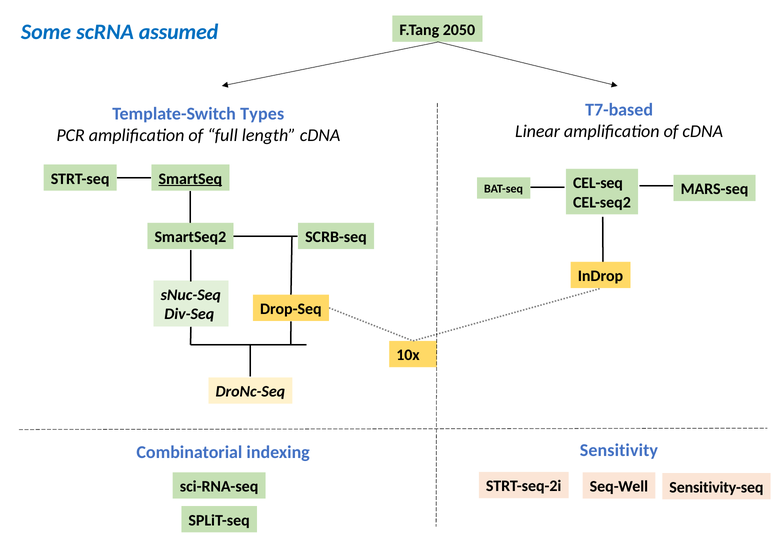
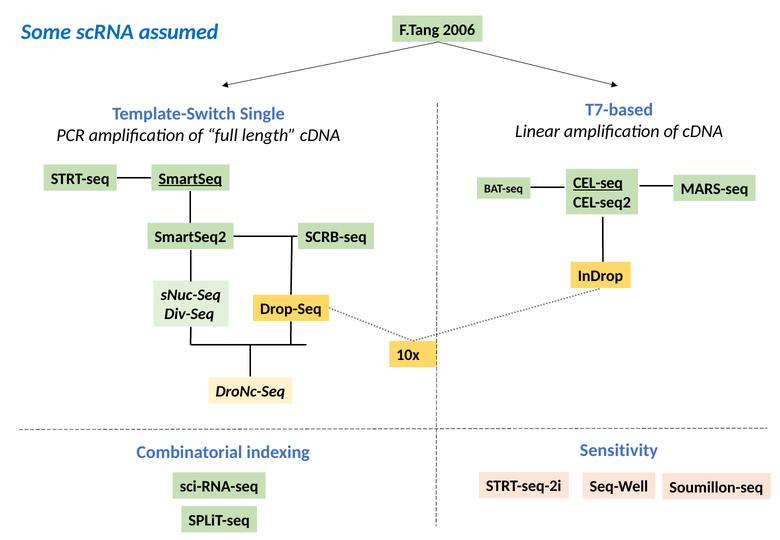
2050: 2050 -> 2006
Types: Types -> Single
CEL-seq underline: none -> present
Sensitivity-seq: Sensitivity-seq -> Soumillon-seq
